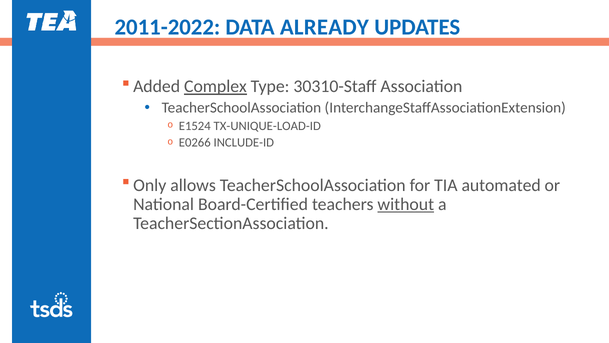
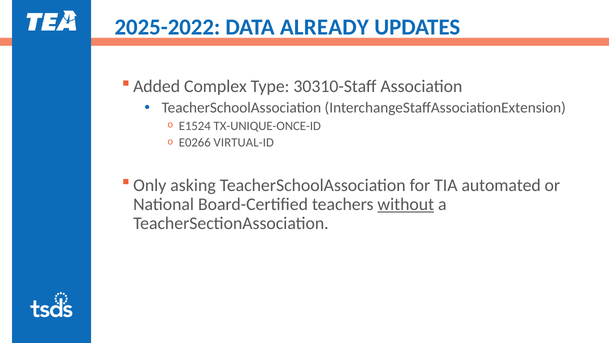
2011-2022: 2011-2022 -> 2025-2022
Complex underline: present -> none
TX-UNIQUE-LOAD-ID: TX-UNIQUE-LOAD-ID -> TX-UNIQUE-ONCE-ID
INCLUDE-ID: INCLUDE-ID -> VIRTUAL-ID
allows: allows -> asking
